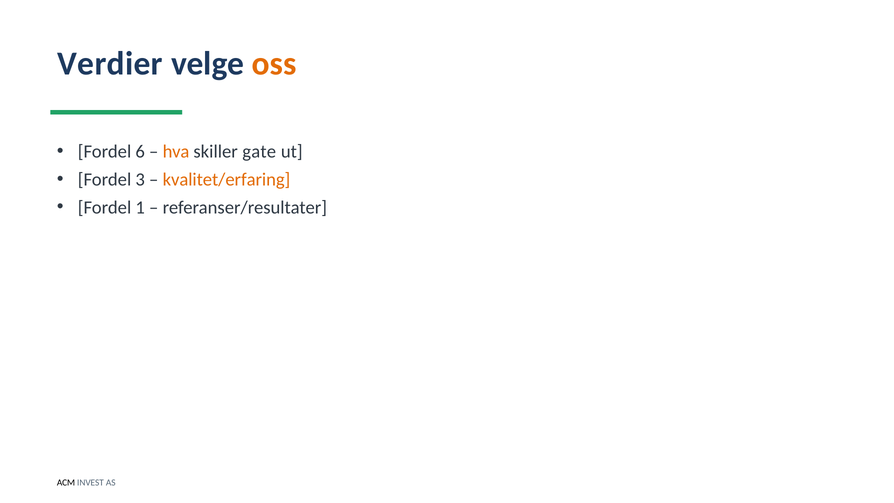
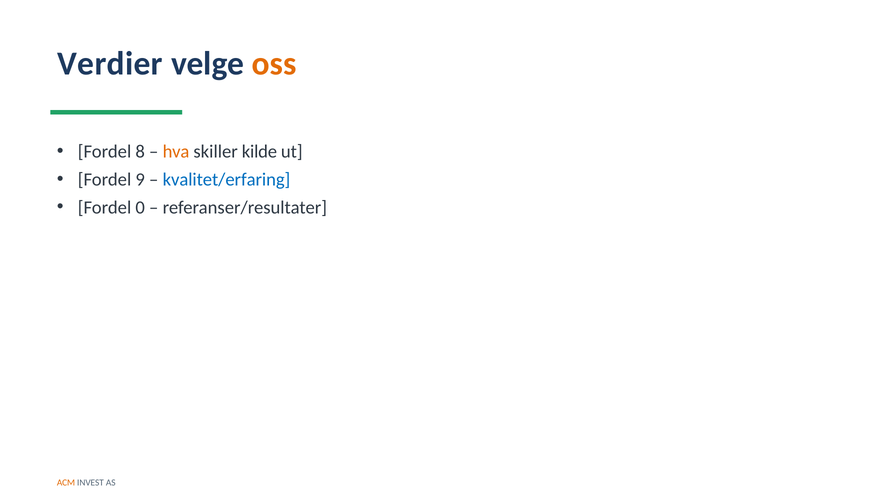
6: 6 -> 8
gate: gate -> kilde
3: 3 -> 9
kvalitet/erfaring colour: orange -> blue
1: 1 -> 0
ACM colour: black -> orange
